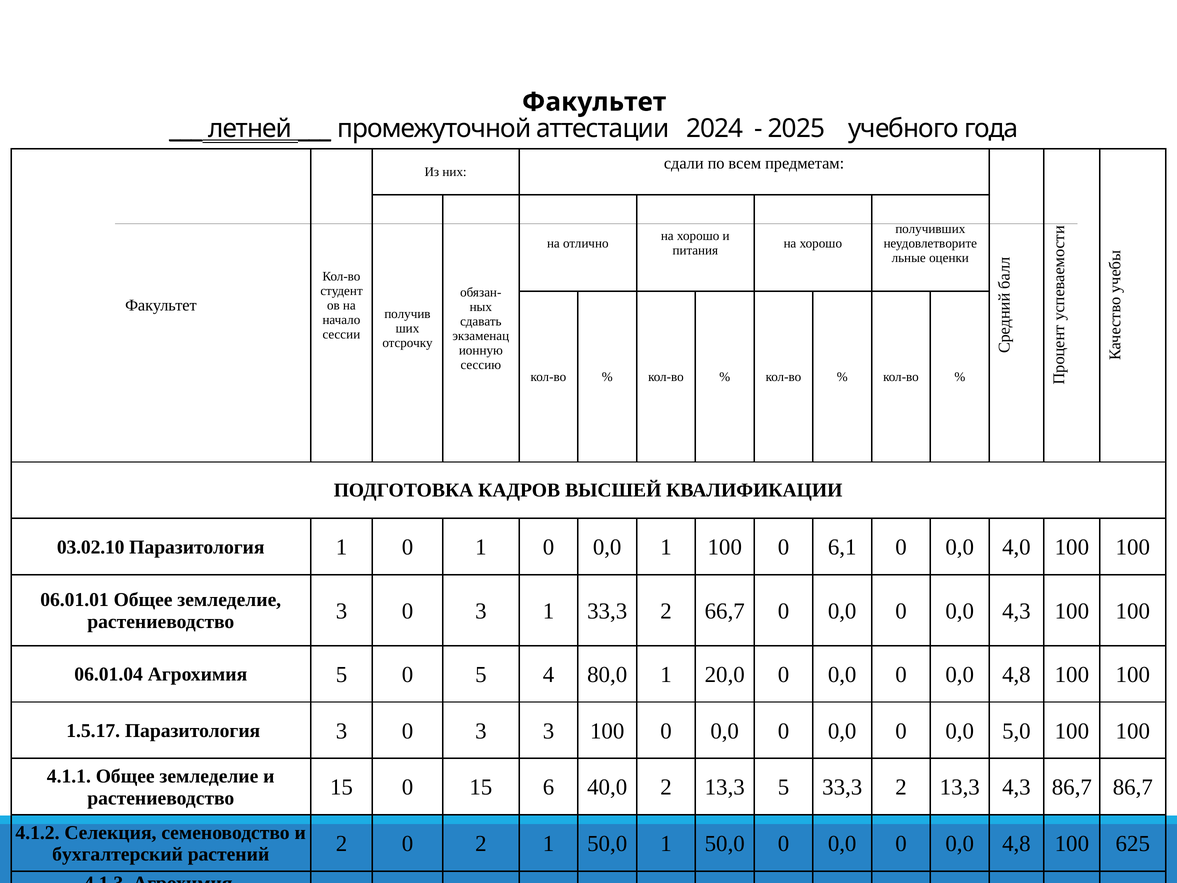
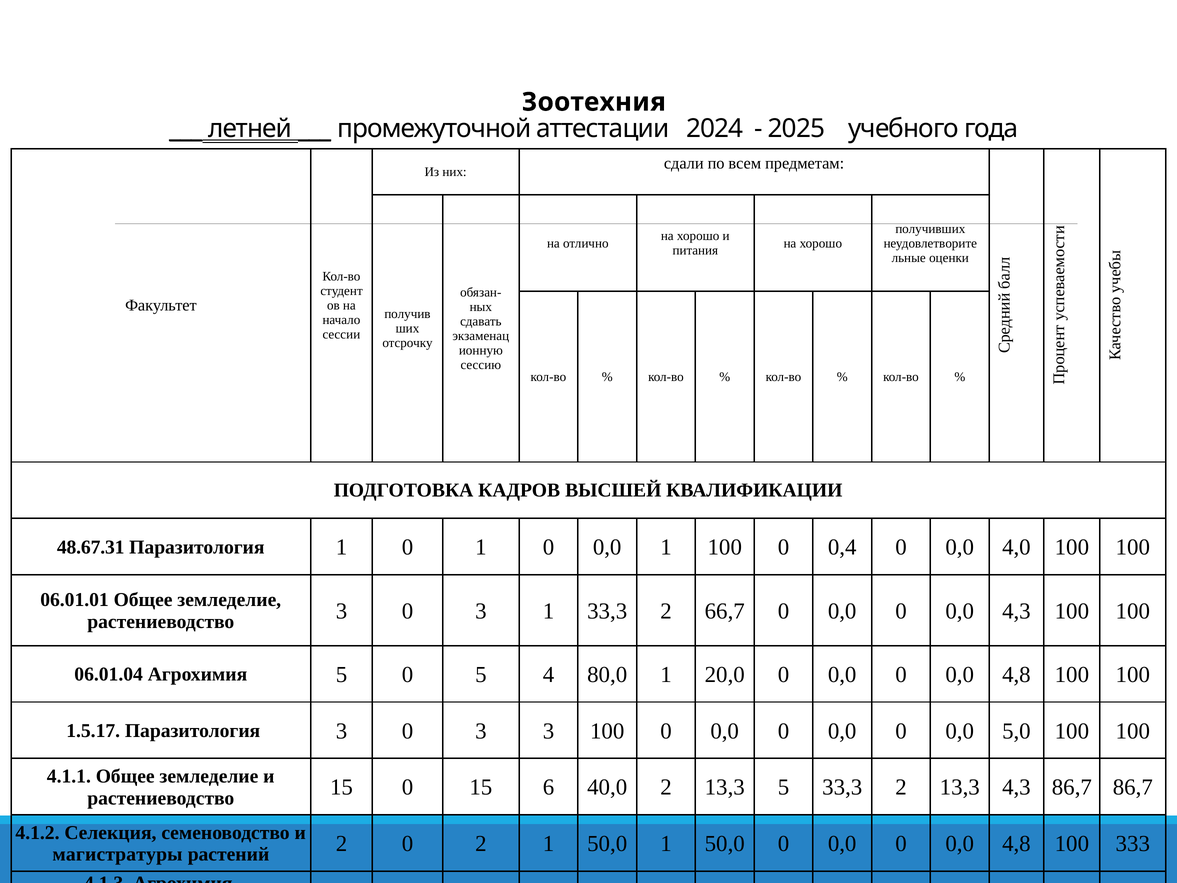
Факультет at (594, 102): Факультет -> Зоотехния
03.02.10: 03.02.10 -> 48.67.31
6,1: 6,1 -> 0,4
бухгалтерский: бухгалтерский -> магистратуры
625: 625 -> 333
